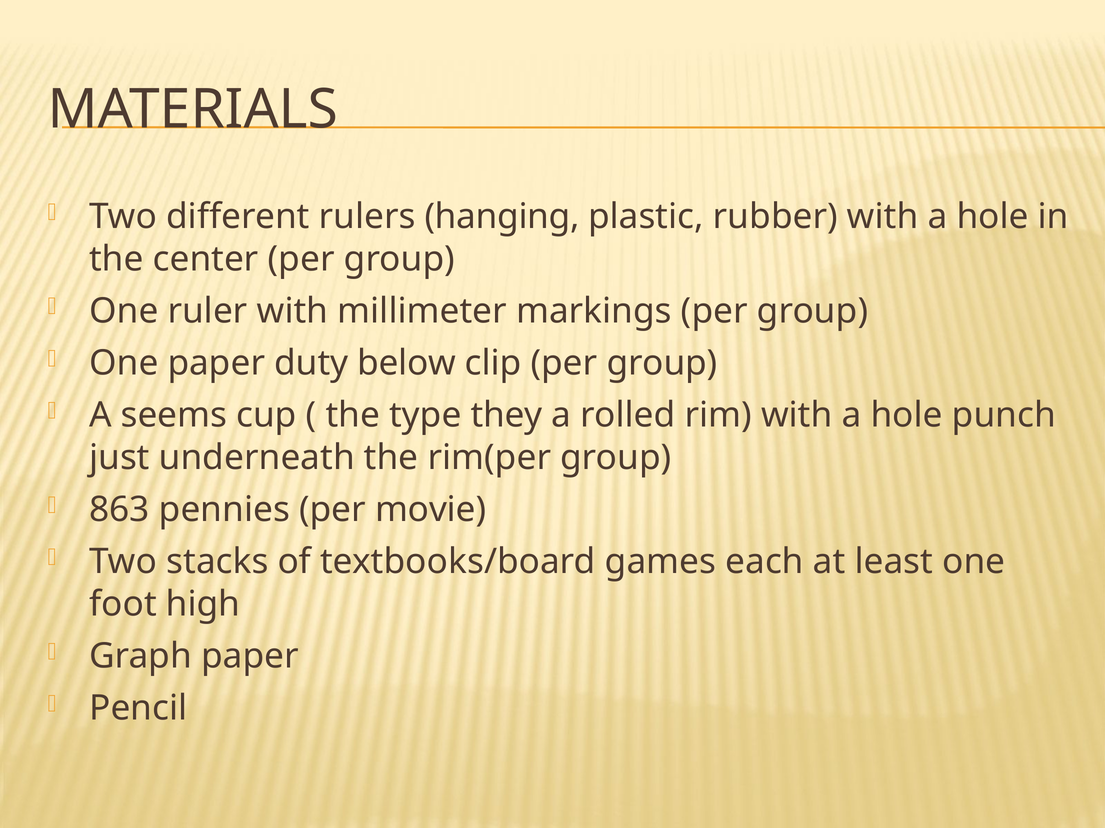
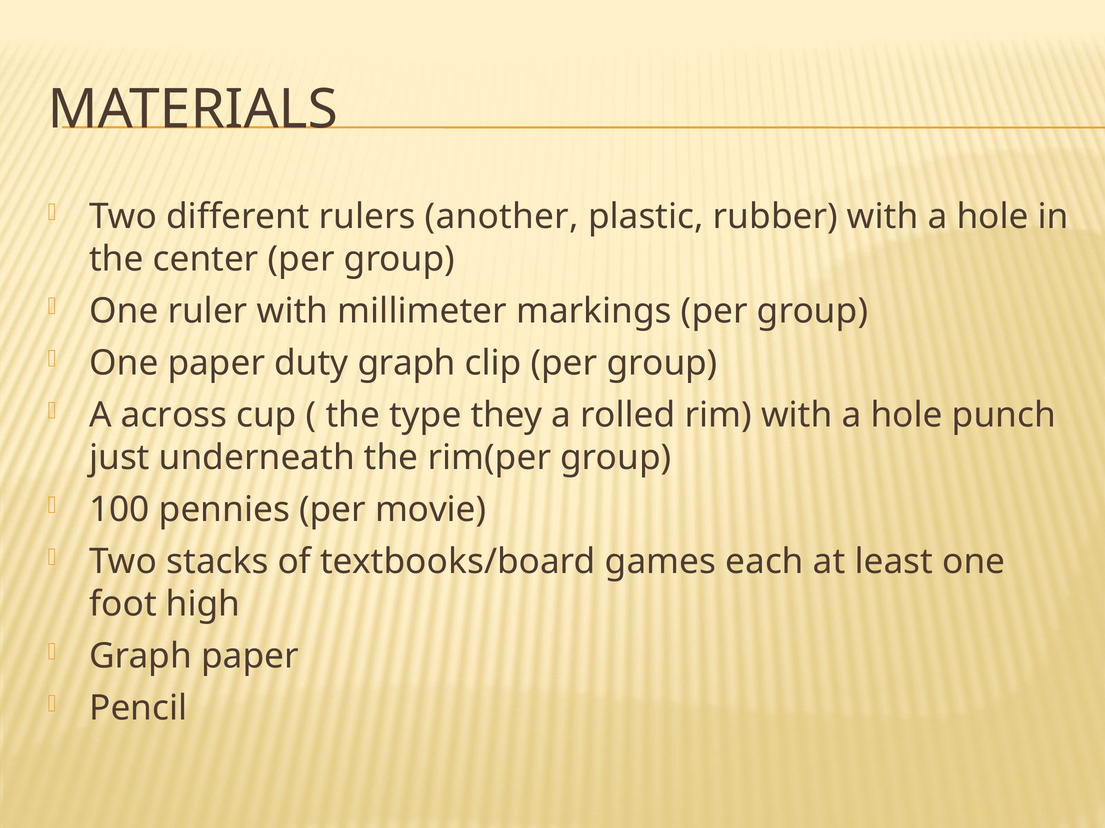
hanging: hanging -> another
duty below: below -> graph
seems: seems -> across
863: 863 -> 100
